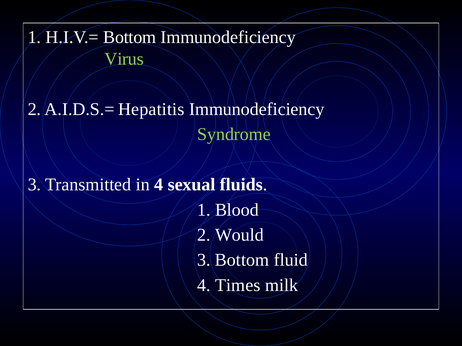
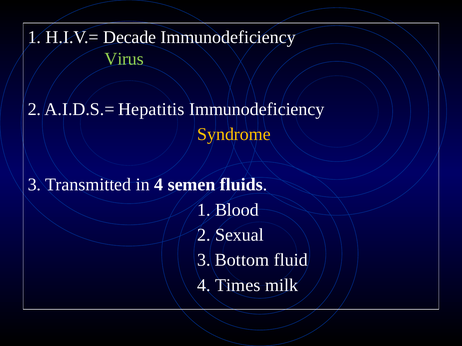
H.I.V.= Bottom: Bottom -> Decade
Syndrome colour: light green -> yellow
sexual: sexual -> semen
Would: Would -> Sexual
